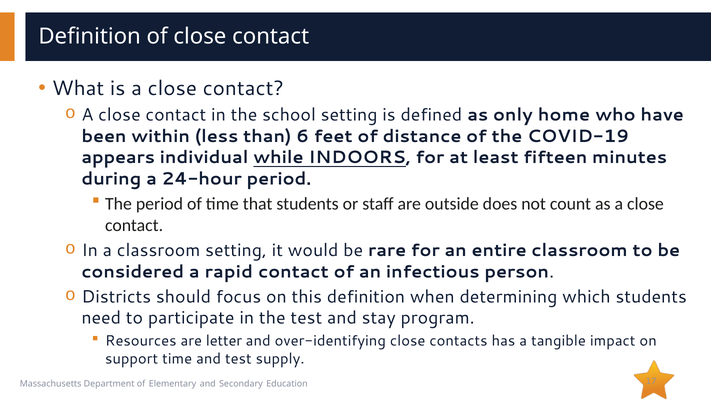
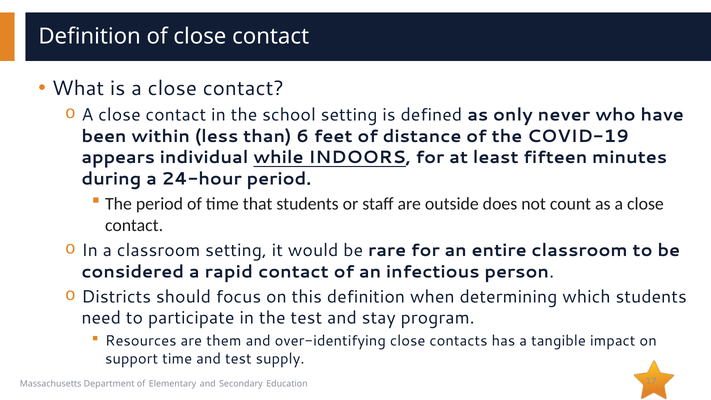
home: home -> never
letter: letter -> them
